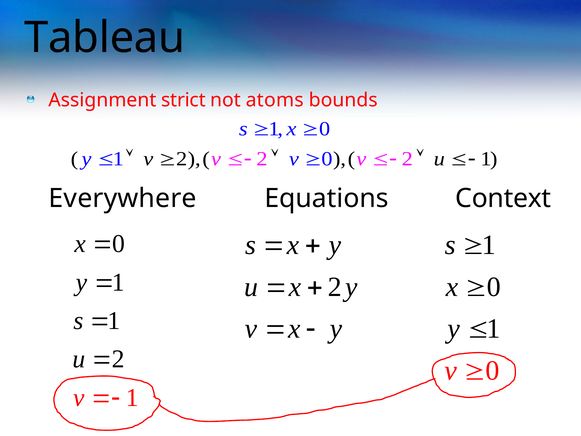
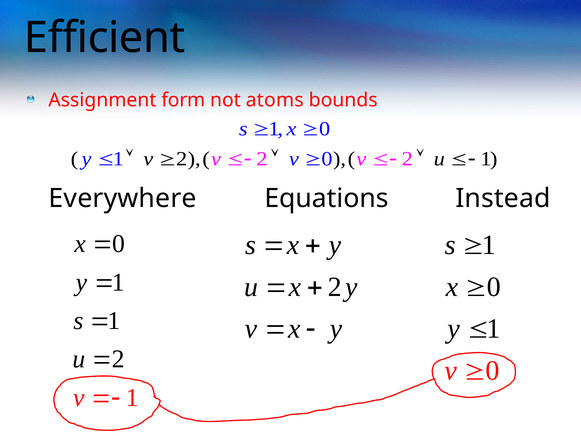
Tableau: Tableau -> Efficient
strict: strict -> form
Context: Context -> Instead
